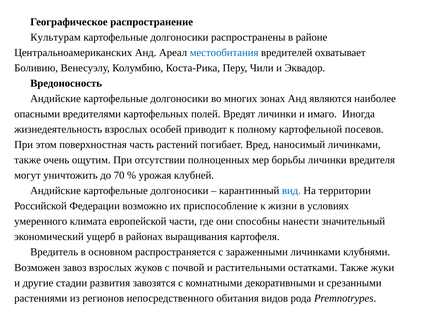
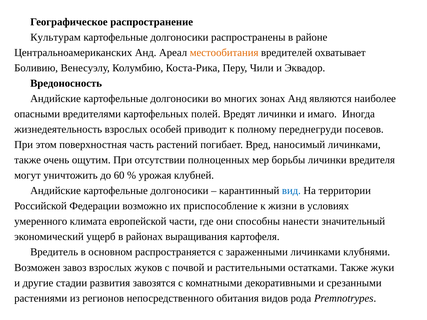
местообитания colour: blue -> orange
картофельной: картофельной -> переднегруди
70: 70 -> 60
